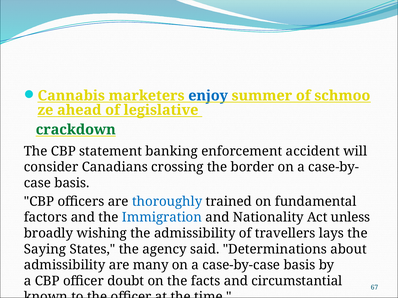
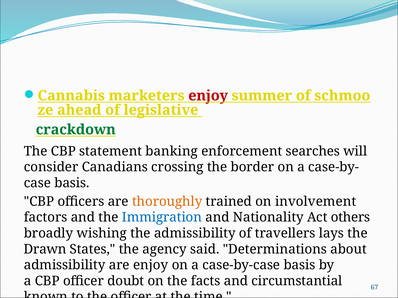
enjoy at (208, 96) colour: blue -> red
accident: accident -> searches
thoroughly colour: blue -> orange
fundamental: fundamental -> involvement
unless: unless -> others
Saying: Saying -> Drawn
are many: many -> enjoy
